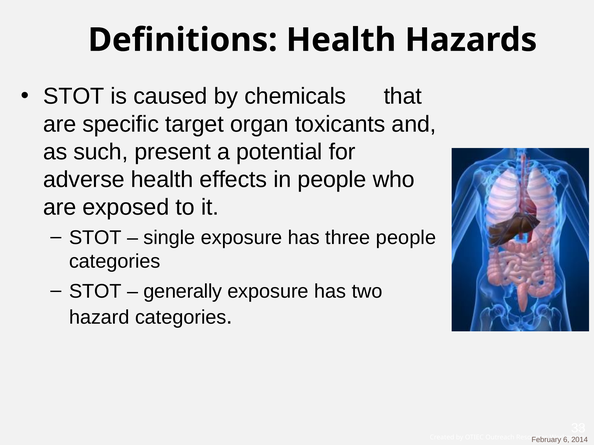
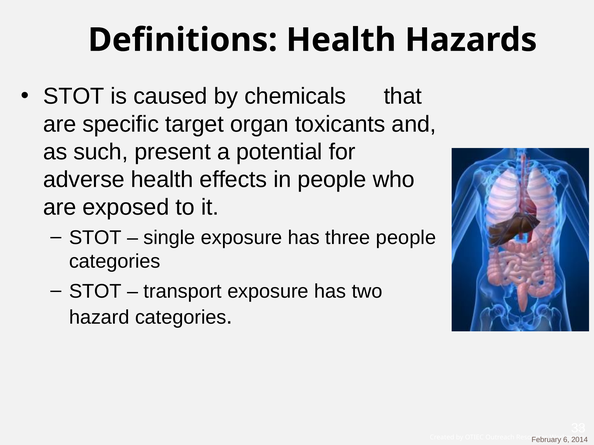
generally: generally -> transport
